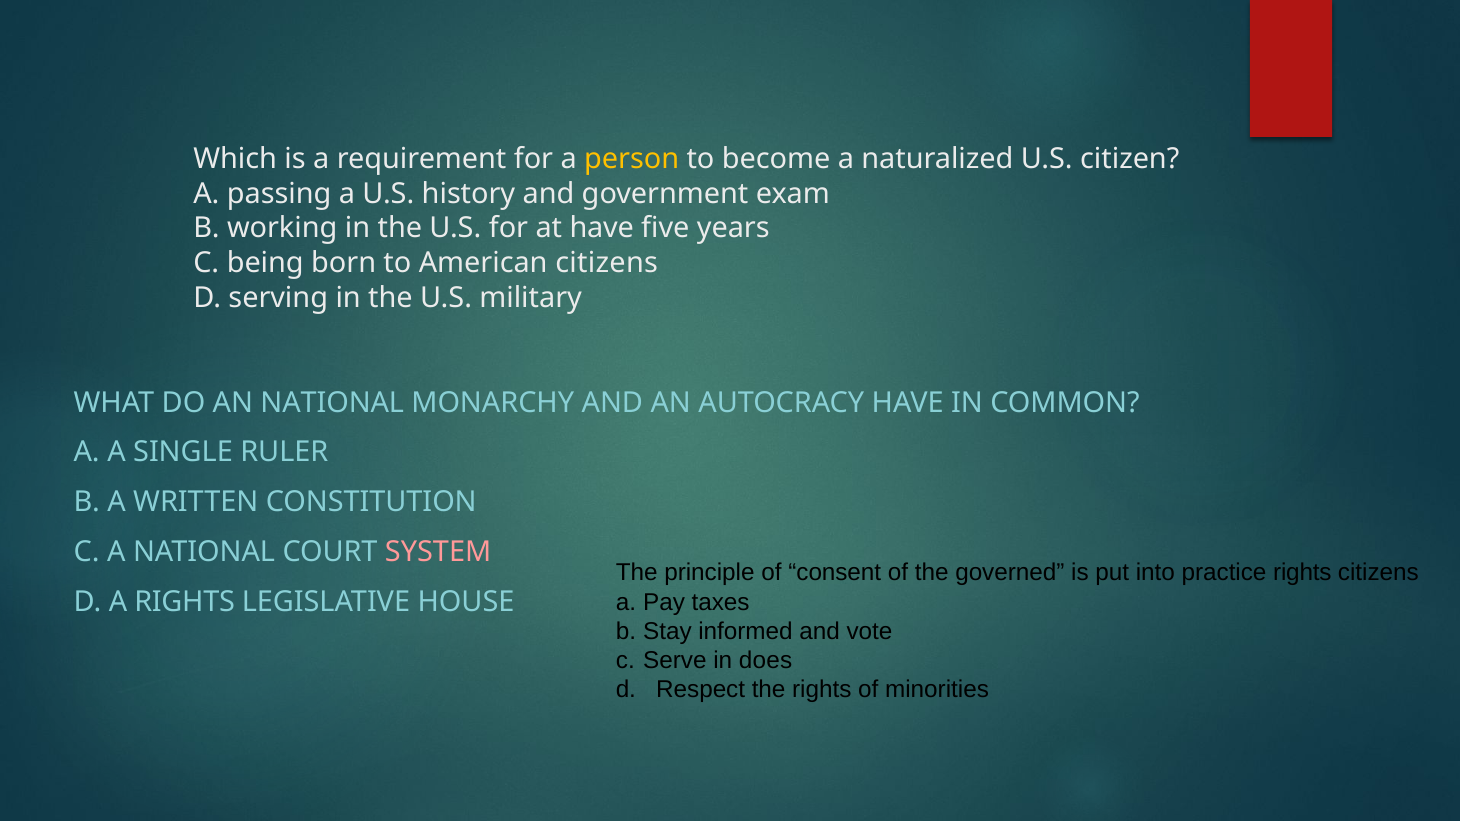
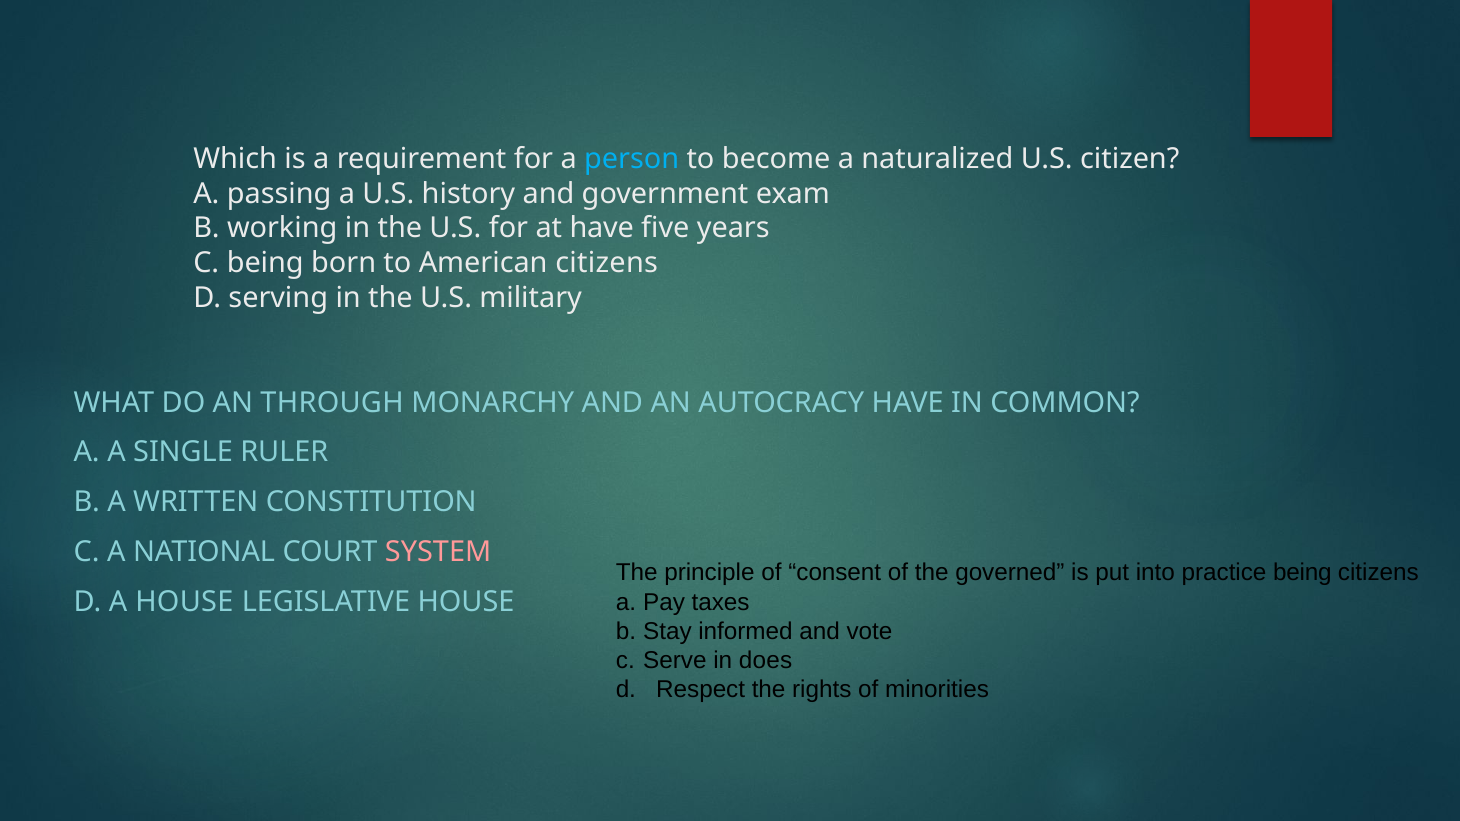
person colour: yellow -> light blue
AN NATIONAL: NATIONAL -> THROUGH
practice rights: rights -> being
A RIGHTS: RIGHTS -> HOUSE
